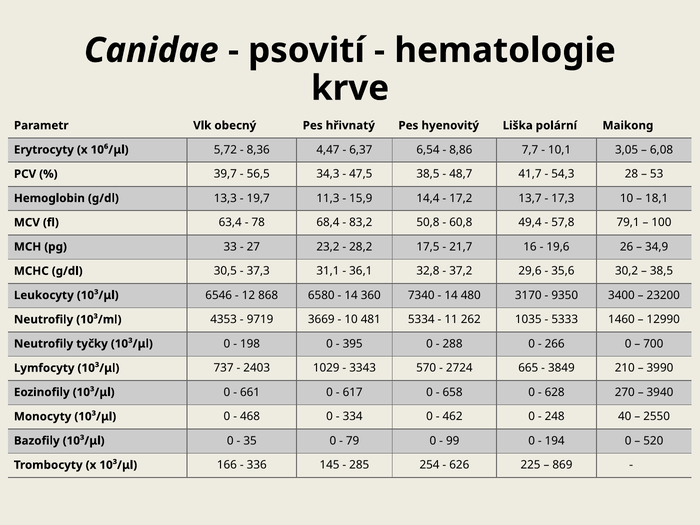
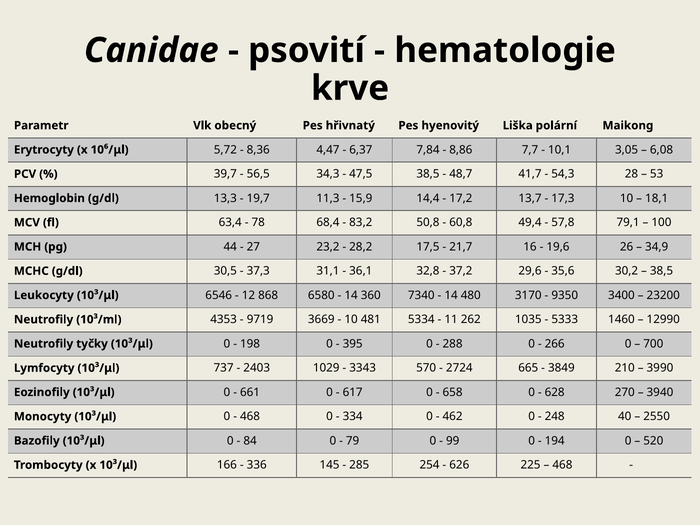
6,54: 6,54 -> 7,84
33: 33 -> 44
35: 35 -> 84
869 at (562, 465): 869 -> 468
